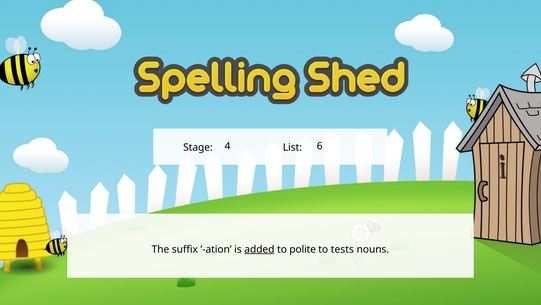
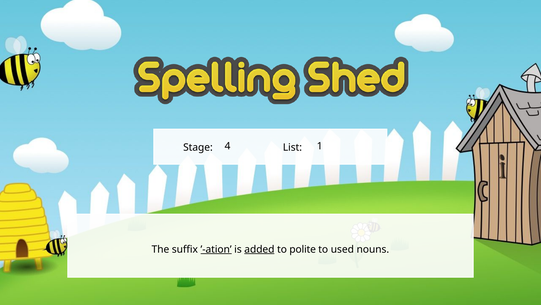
6: 6 -> 1
’-ation underline: none -> present
tests: tests -> used
